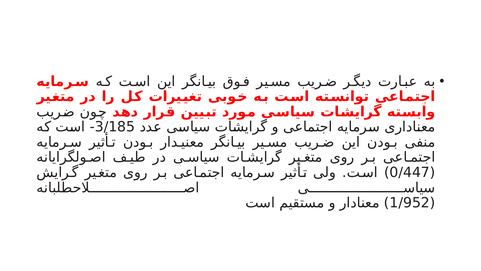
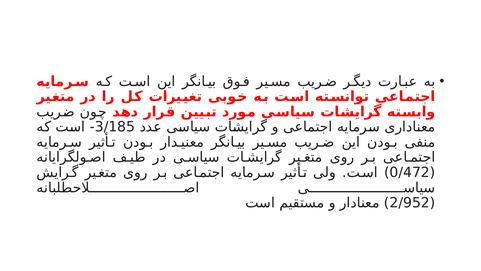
0/447: 0/447 -> 0/472
1/952: 1/952 -> 2/952
